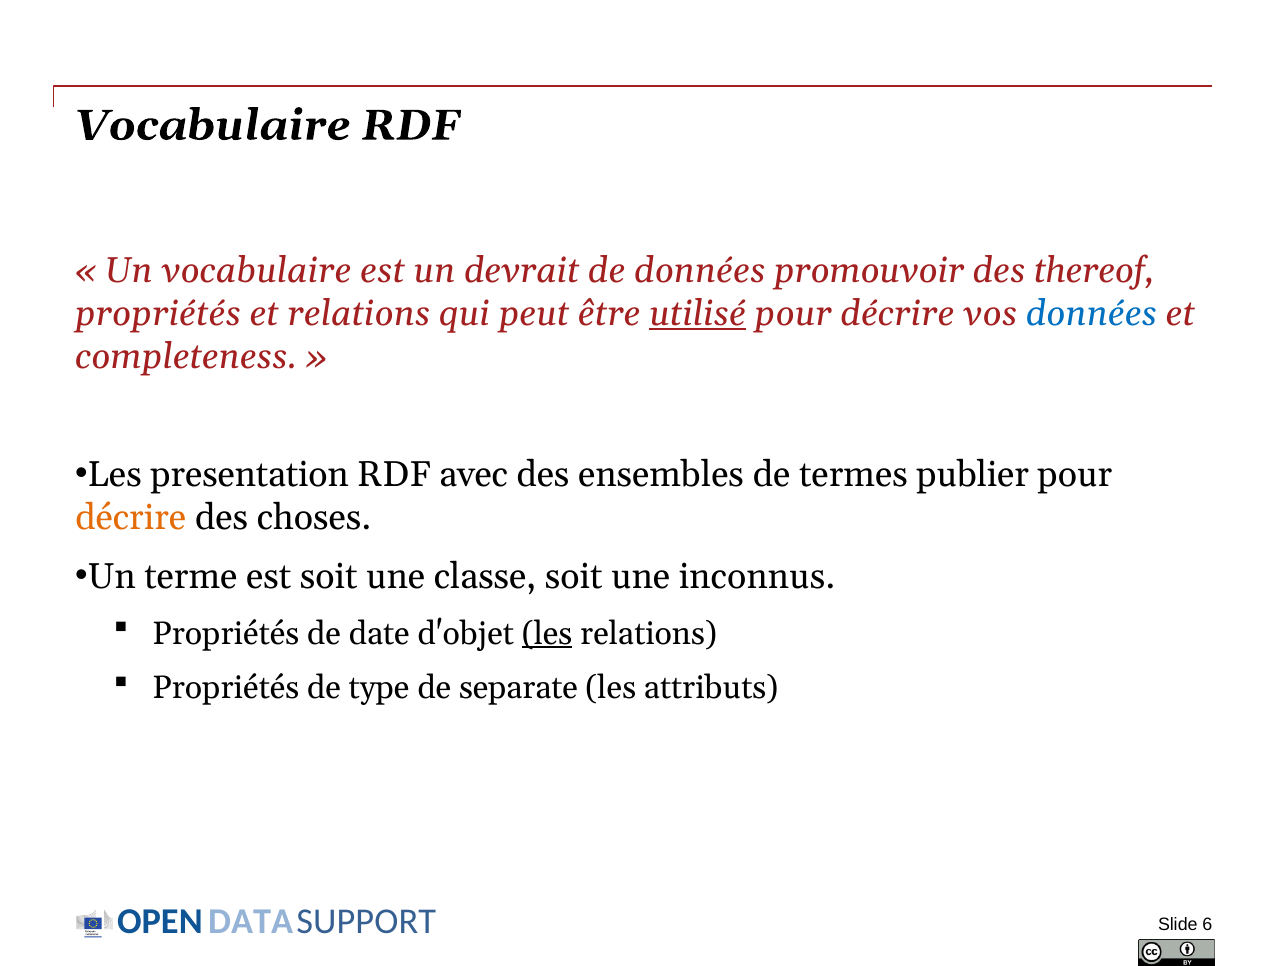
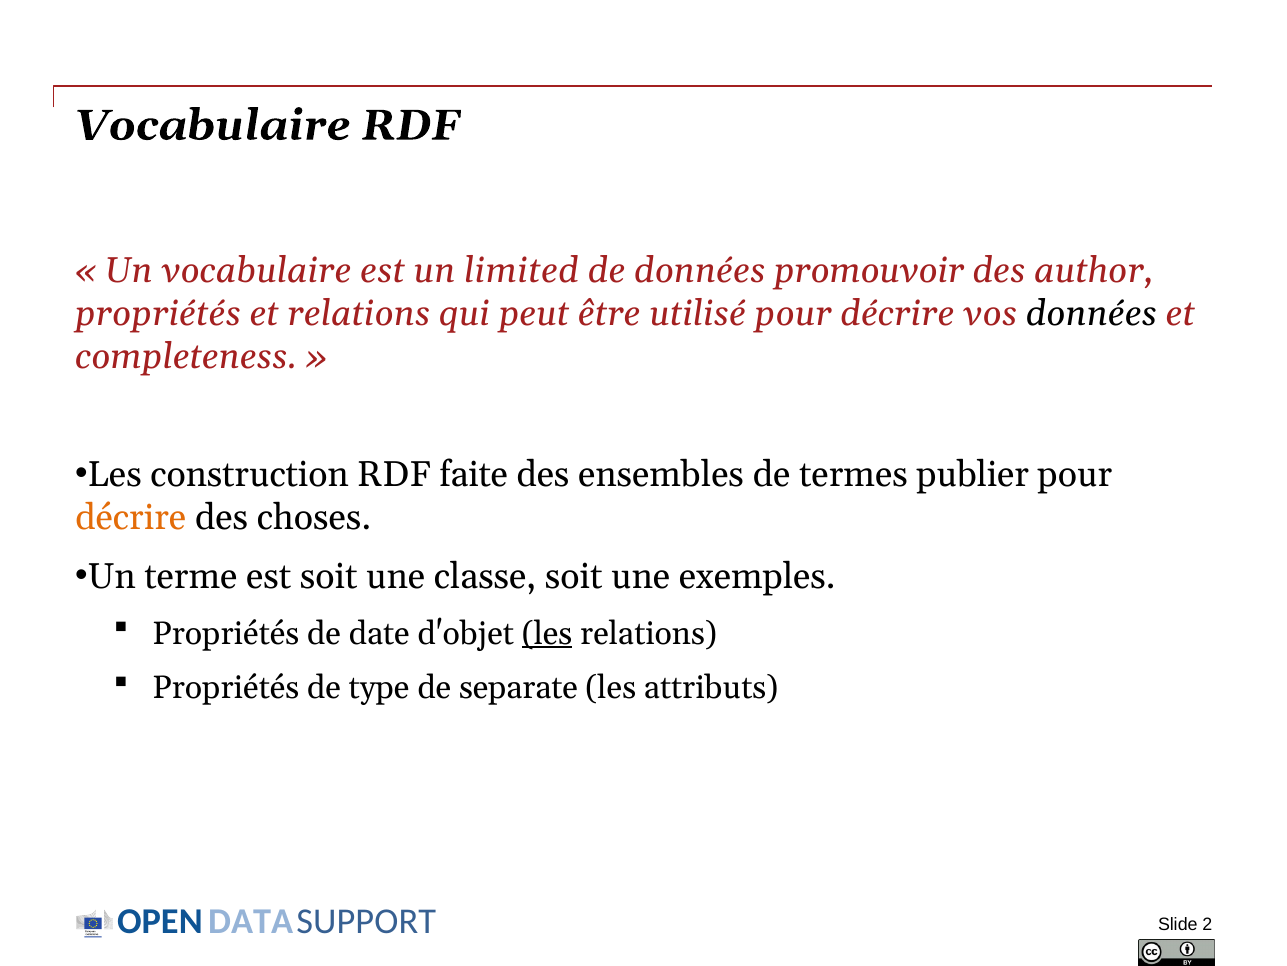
devrait: devrait -> limited
thereof: thereof -> author
utilisé underline: present -> none
données at (1091, 314) colour: blue -> black
presentation: presentation -> construction
avec: avec -> faite
inconnus: inconnus -> exemples
6: 6 -> 2
